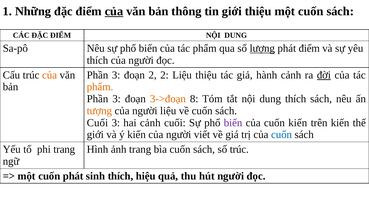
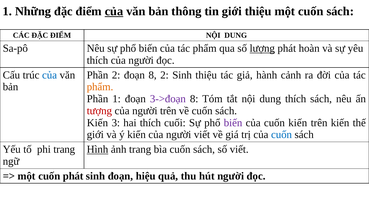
phát điểm: điểm -> hoàn
của at (50, 75) colour: orange -> blue
3 at (116, 75): 3 -> 2
đoạn 2: 2 -> 8
2 Liệu: Liệu -> Sinh
đời underline: present -> none
3 at (117, 99): 3 -> 1
3->đoạn colour: orange -> purple
tượng colour: orange -> red
người liệu: liệu -> trên
Cuối at (97, 122): Cuối -> Kiến
hai cảnh: cảnh -> thích
Hình underline: none -> present
số trúc: trúc -> viết
sinh thích: thích -> đoạn
